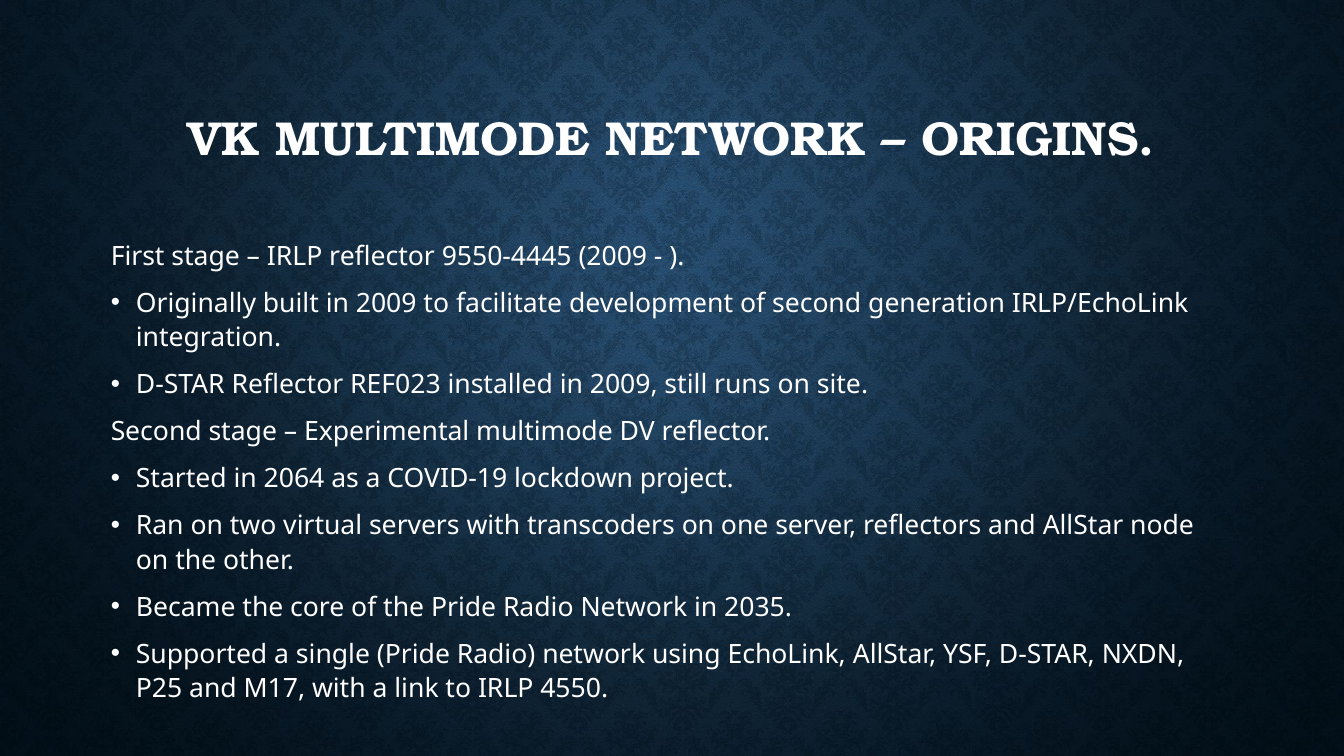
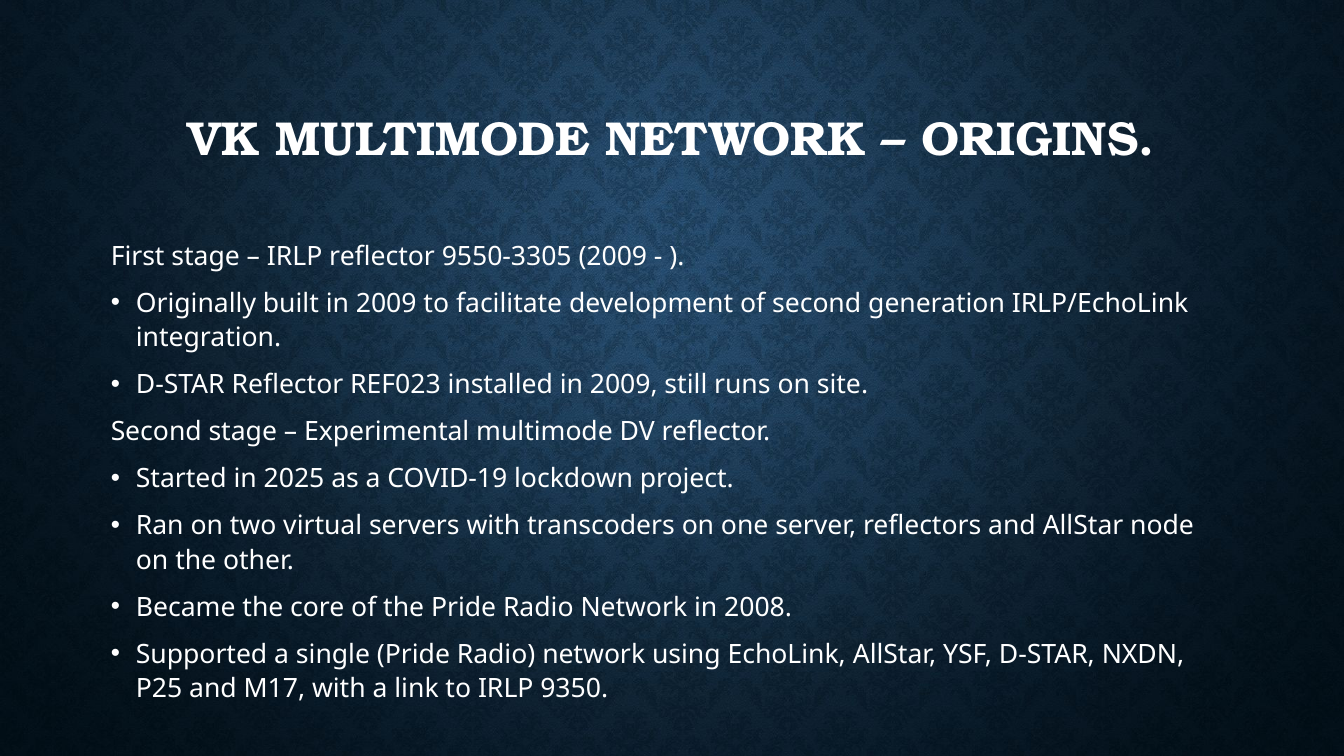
9550-4445: 9550-4445 -> 9550-3305
2064: 2064 -> 2025
2035: 2035 -> 2008
4550: 4550 -> 9350
